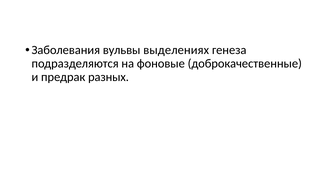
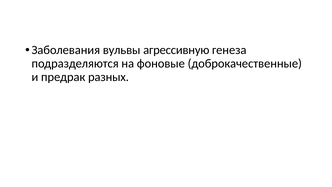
выделениях: выделениях -> агрессивную
